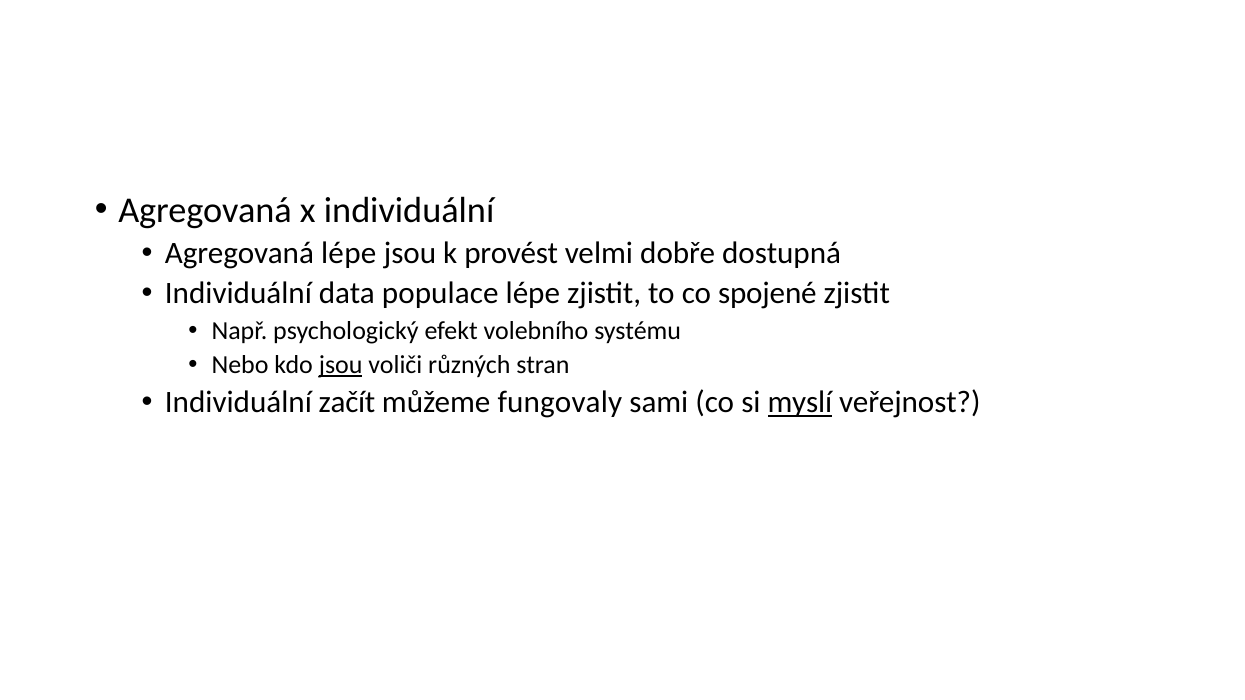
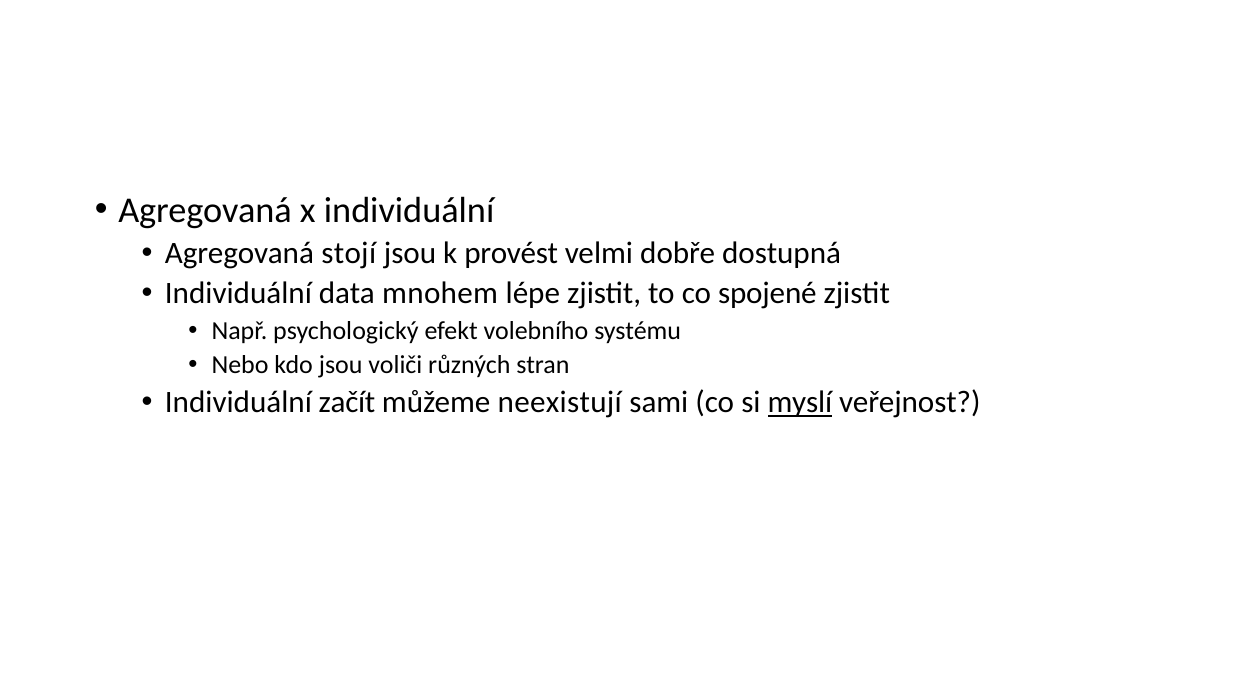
Agregovaná lépe: lépe -> stojí
populace: populace -> mnohem
jsou at (341, 365) underline: present -> none
fungovaly: fungovaly -> neexistují
